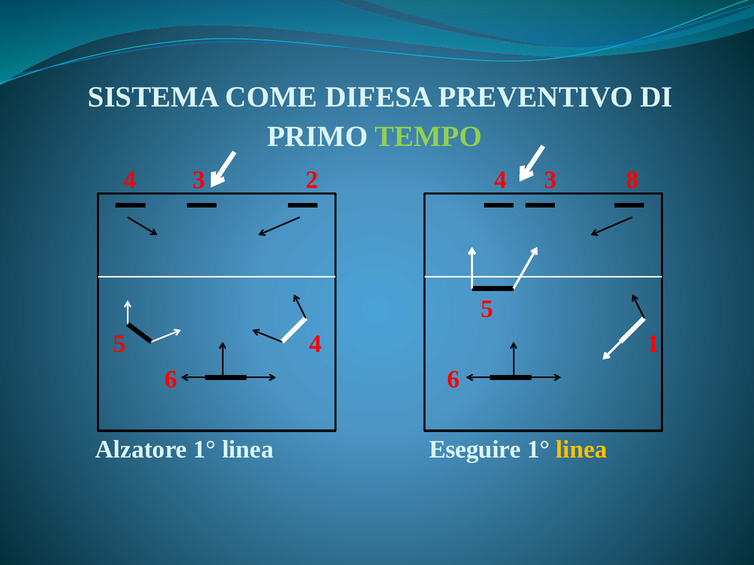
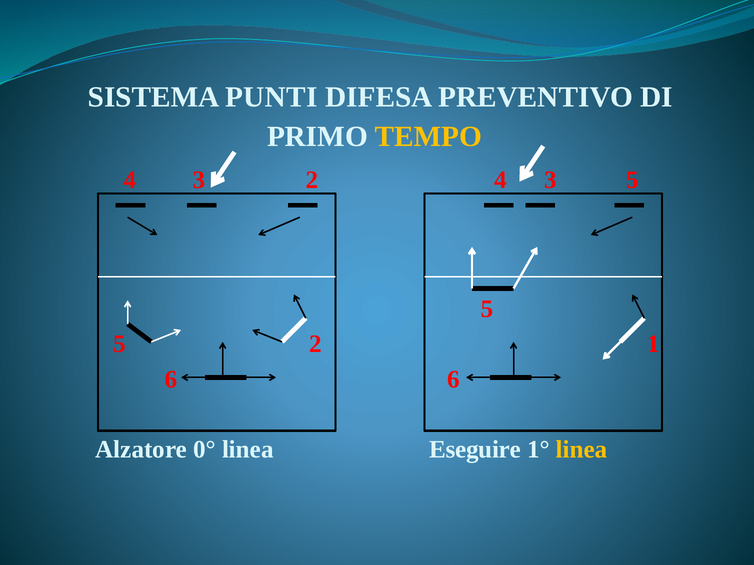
COME: COME -> PUNTI
TEMPO colour: light green -> yellow
3 8: 8 -> 5
5 4: 4 -> 2
Alzatore 1°: 1° -> 0°
